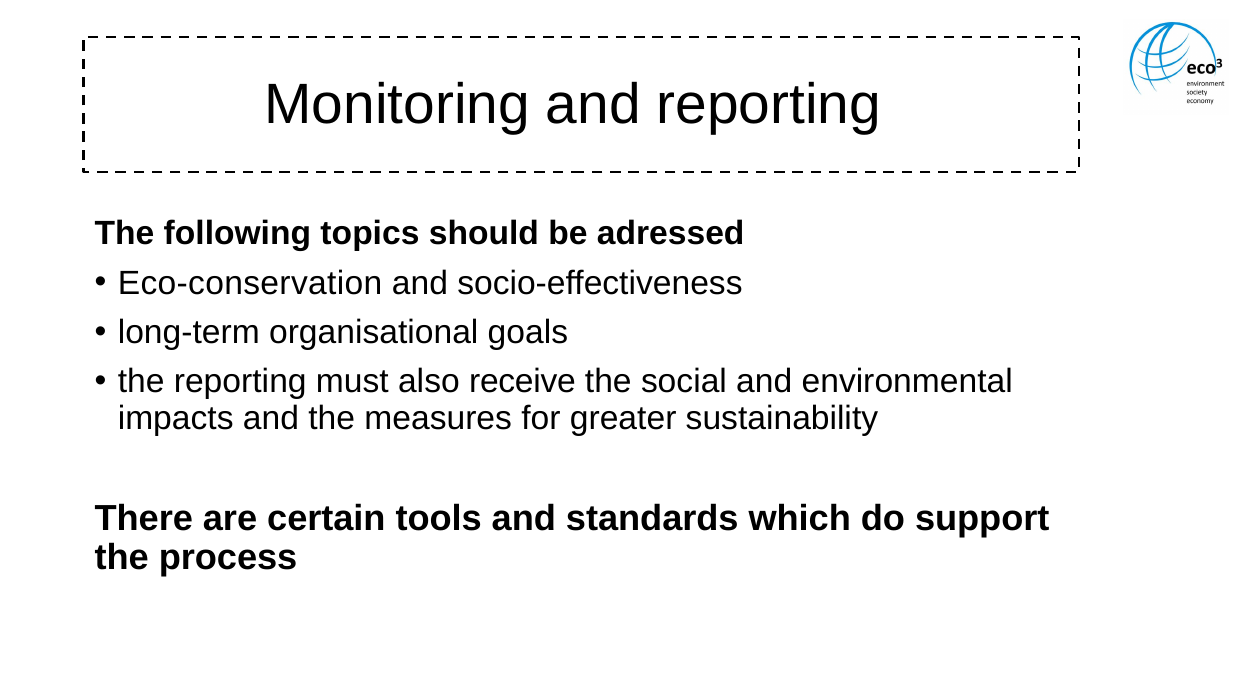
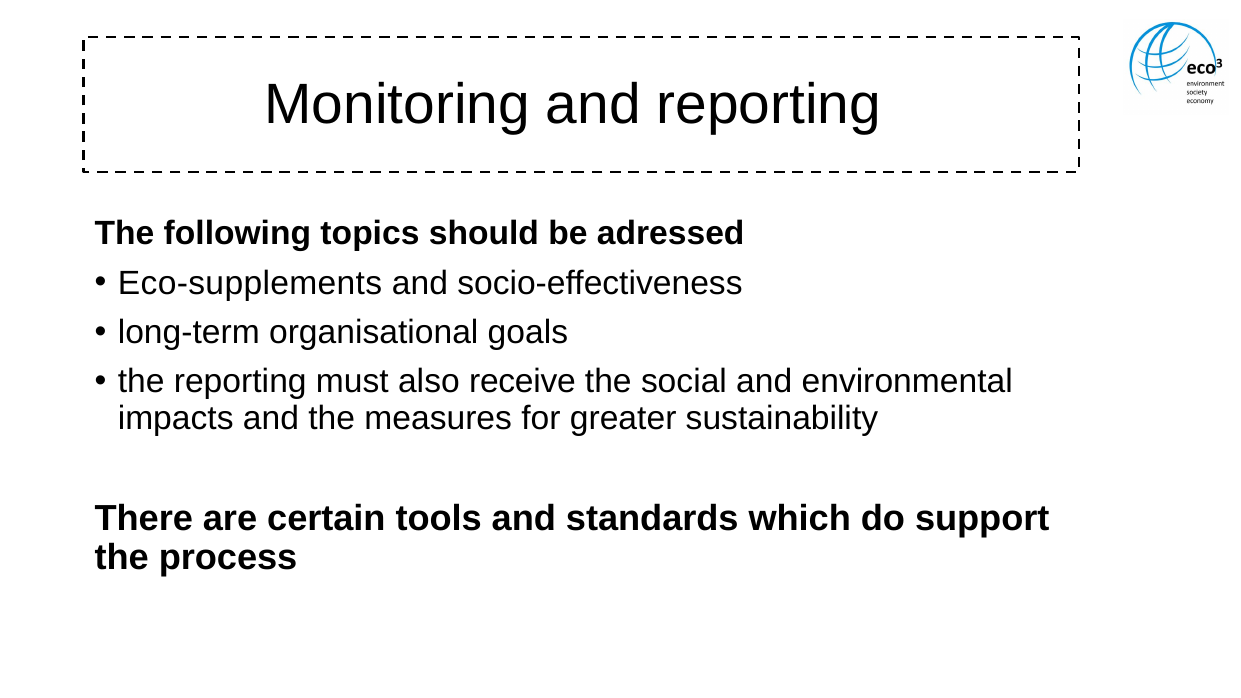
Eco-conservation: Eco-conservation -> Eco-supplements
